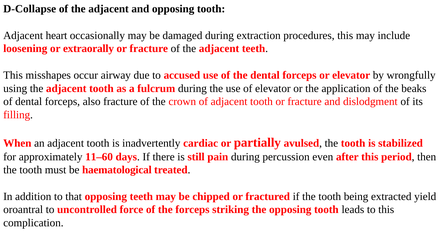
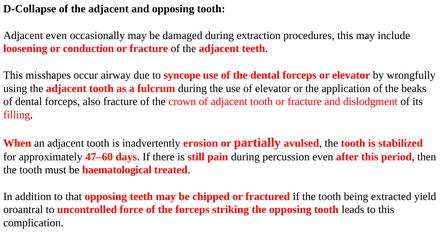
Adjacent heart: heart -> even
extraorally: extraorally -> conduction
accused: accused -> syncope
cardiac: cardiac -> erosion
11–60: 11–60 -> 47–60
